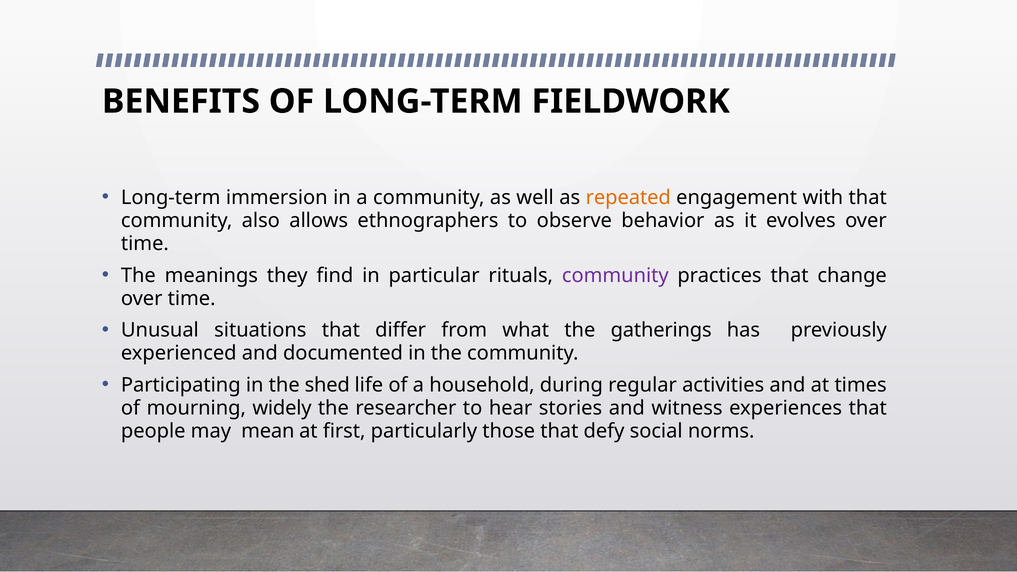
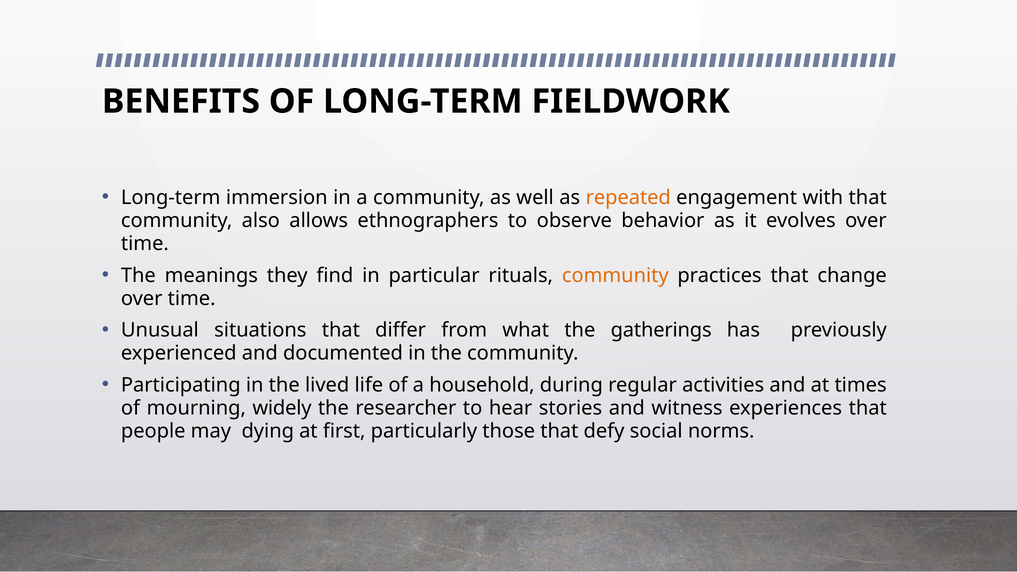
community at (615, 275) colour: purple -> orange
shed: shed -> lived
mean: mean -> dying
